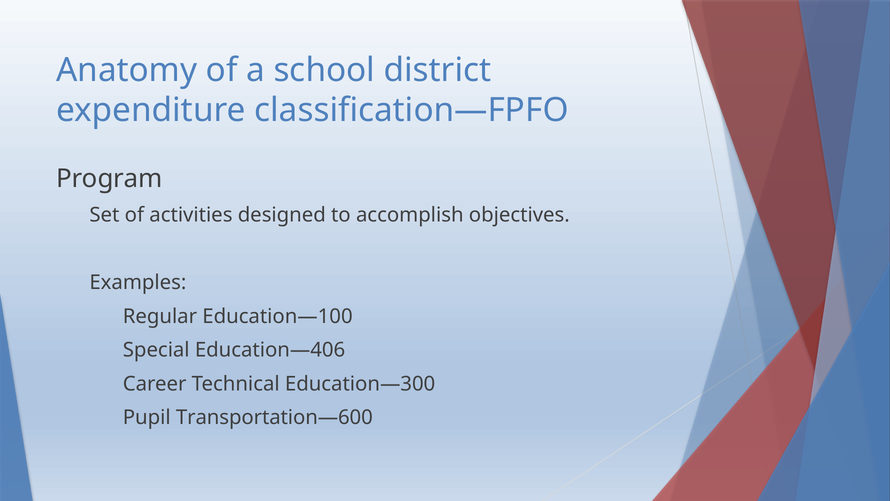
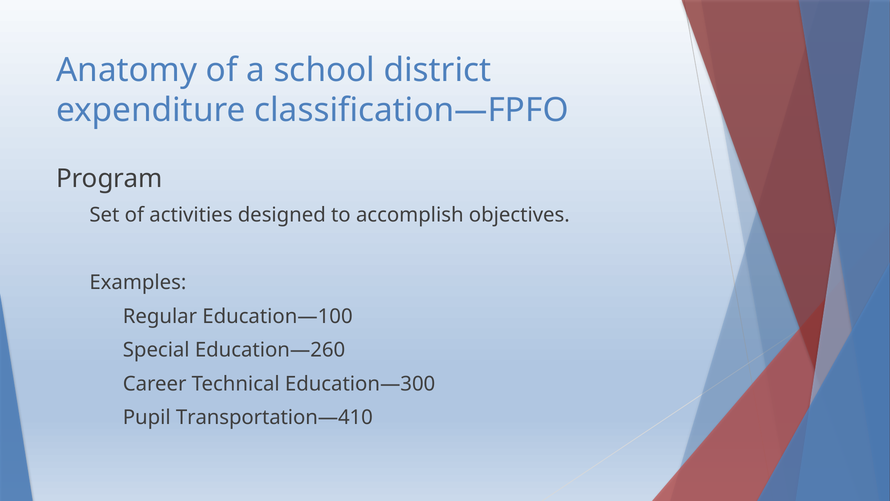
Education—406: Education—406 -> Education—260
Transportation—600: Transportation—600 -> Transportation—410
